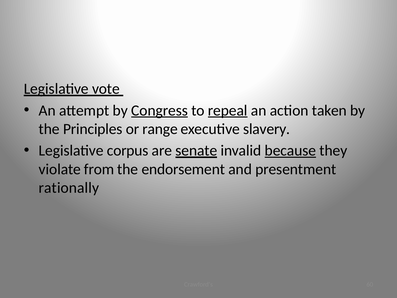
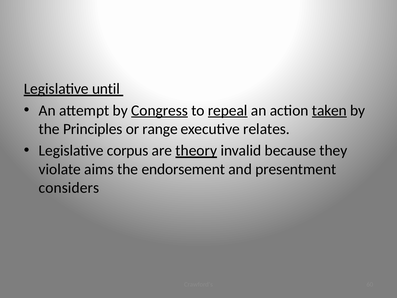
vote: vote -> until
taken underline: none -> present
slavery: slavery -> relates
senate: senate -> theory
because underline: present -> none
from: from -> aims
rationally: rationally -> considers
